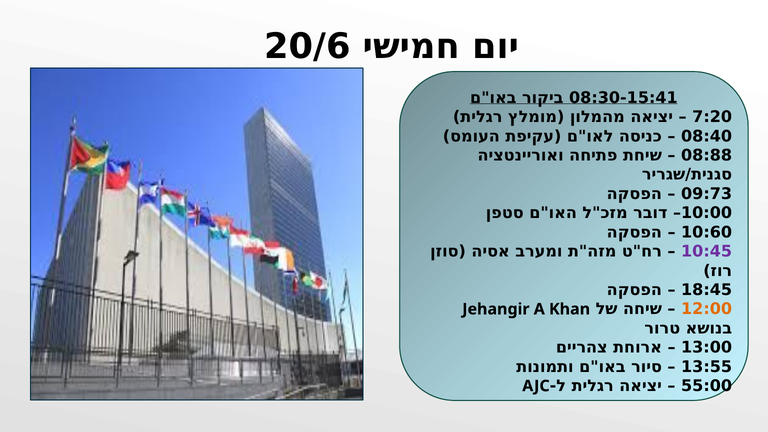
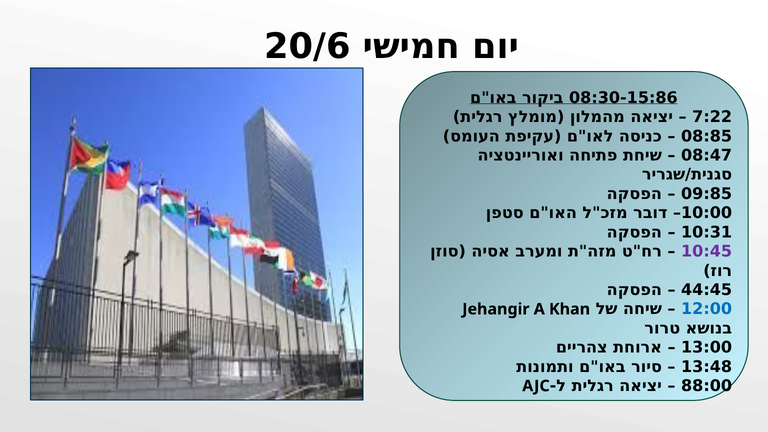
08:30-15:41: 08:30-15:41 -> 08:30-15:86
7:20: 7:20 -> 7:22
08:40: 08:40 -> 08:85
08:88: 08:88 -> 08:47
09:73: 09:73 -> 09:85
10:60: 10:60 -> 10:31
18:45: 18:45 -> 44:45
12:00 colour: orange -> blue
13:55: 13:55 -> 13:48
55:00: 55:00 -> 88:00
